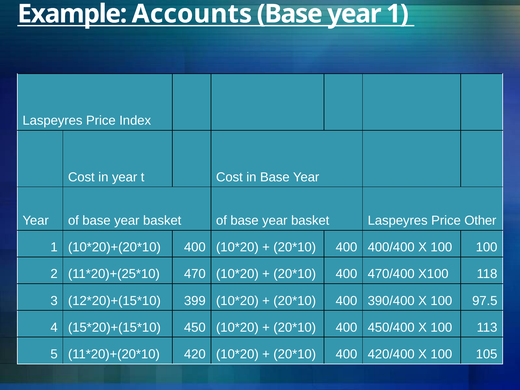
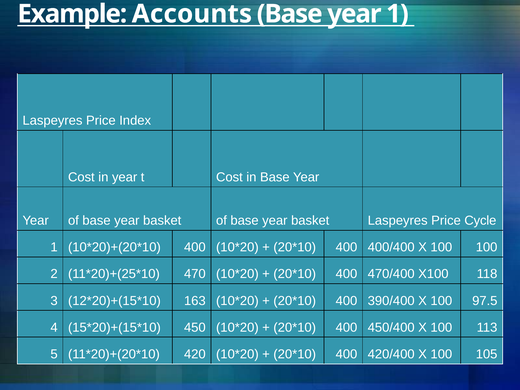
Other: Other -> Cycle
399: 399 -> 163
